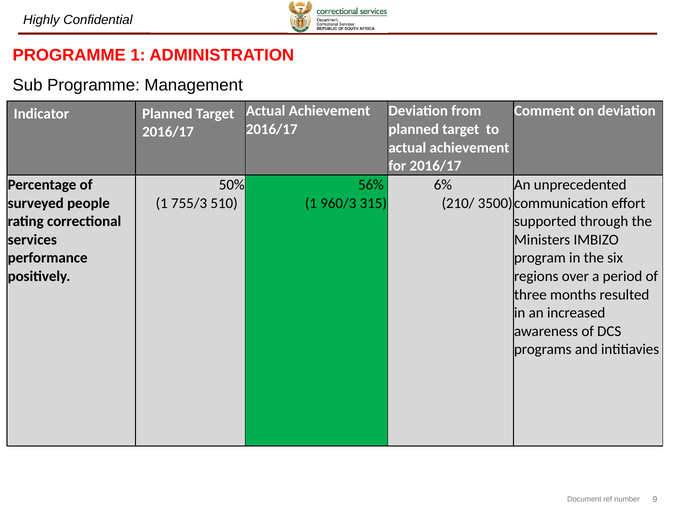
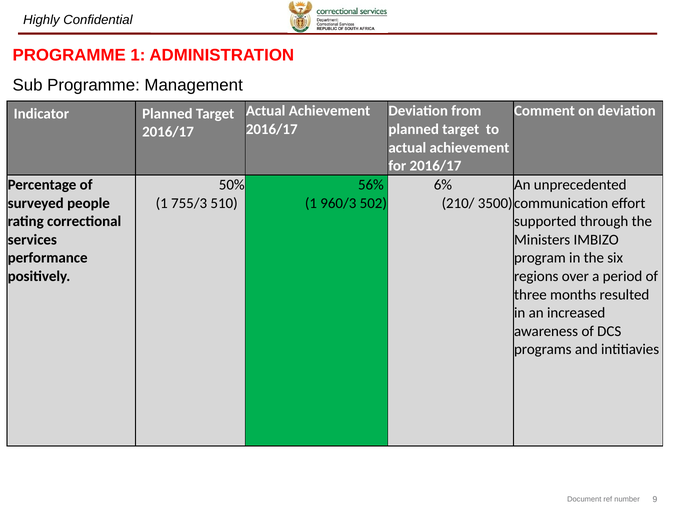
315: 315 -> 502
